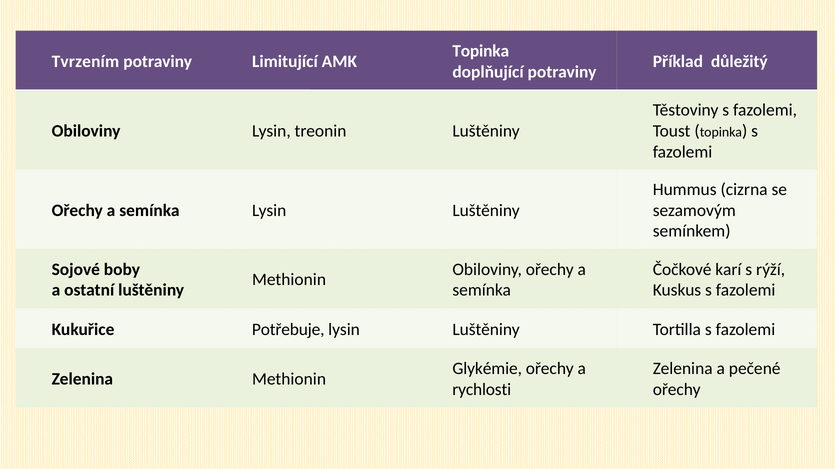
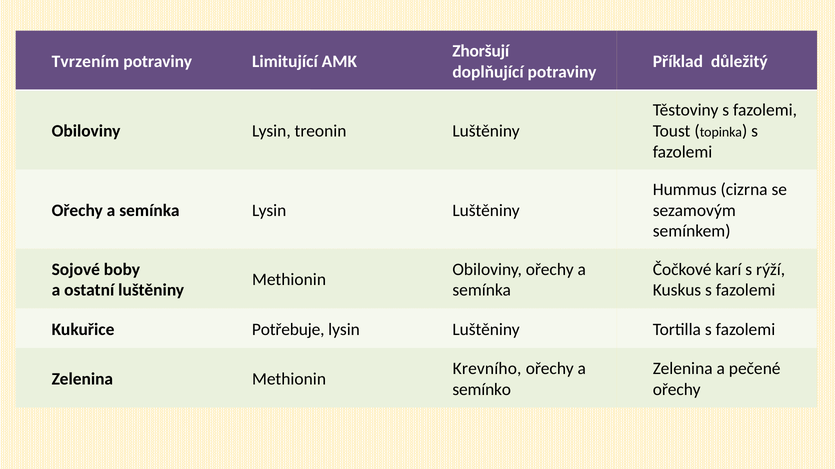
Topinka at (481, 51): Topinka -> Zhoršují
Glykémie: Glykémie -> Krevního
rychlosti: rychlosti -> semínko
